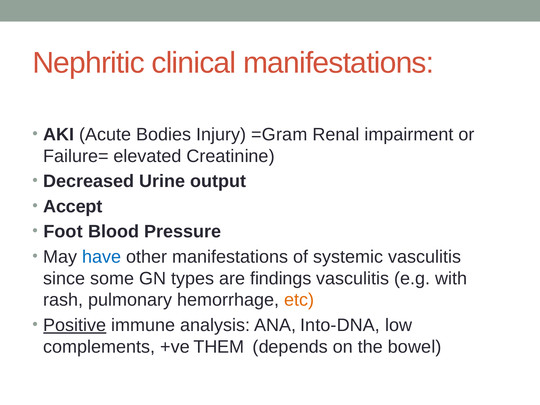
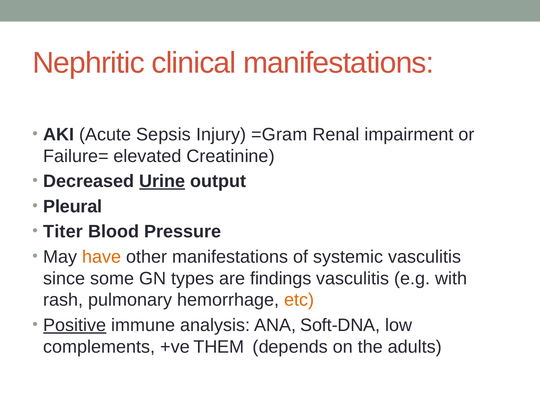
Bodies: Bodies -> Sepsis
Urine underline: none -> present
Accept: Accept -> Pleural
Foot: Foot -> Titer
have colour: blue -> orange
Into-DNA: Into-DNA -> Soft-DNA
bowel: bowel -> adults
